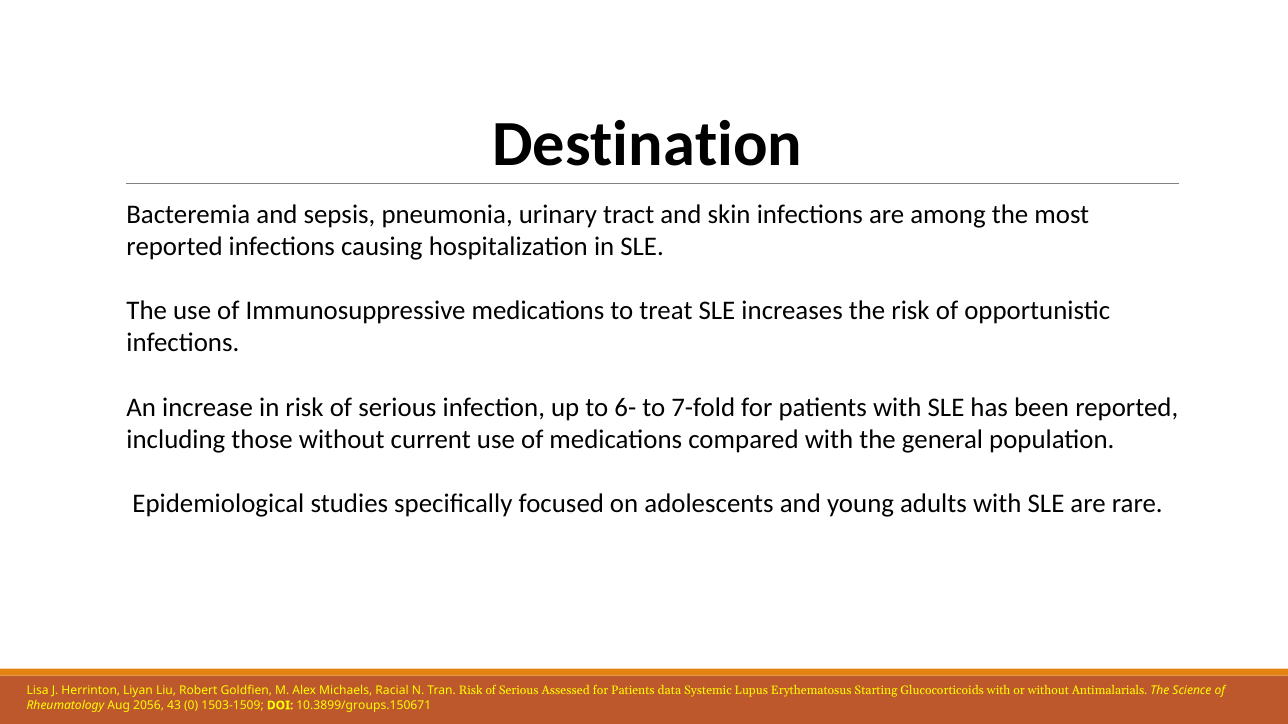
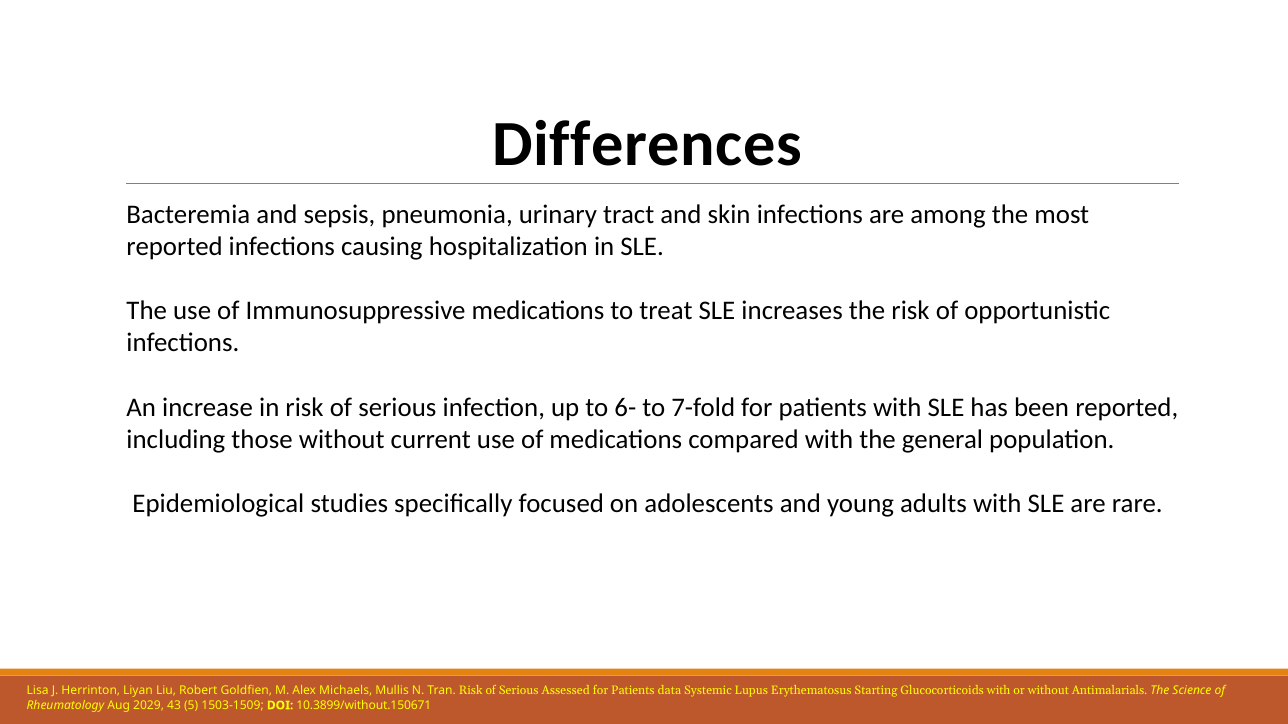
Destination: Destination -> Differences
Racial: Racial -> Mullis
2056: 2056 -> 2029
0: 0 -> 5
10.3899/groups.150671: 10.3899/groups.150671 -> 10.3899/without.150671
